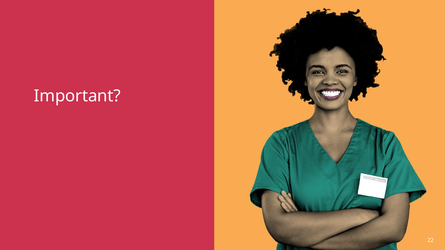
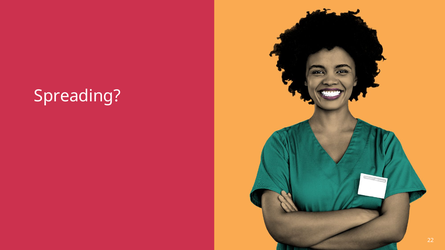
Important: Important -> Spreading
